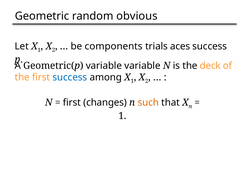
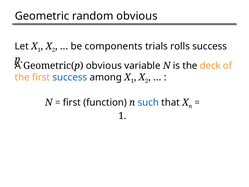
aces: aces -> rolls
Geometric(p variable: variable -> obvious
changes: changes -> function
such colour: orange -> blue
